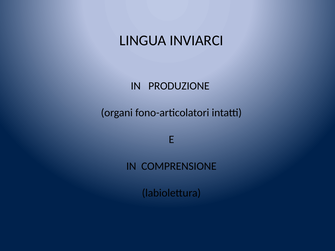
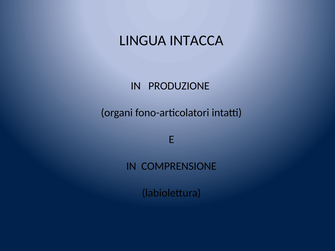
INVIARCI: INVIARCI -> INTACCA
